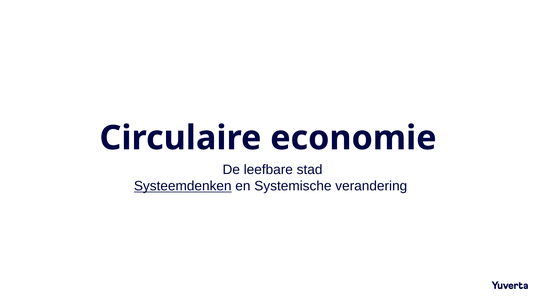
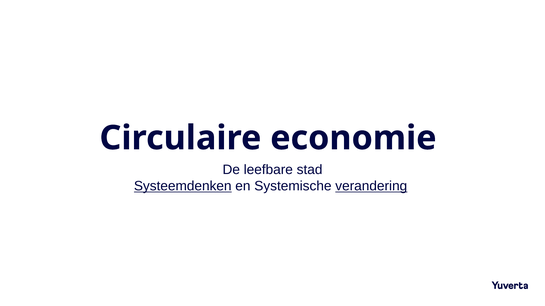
verandering underline: none -> present
